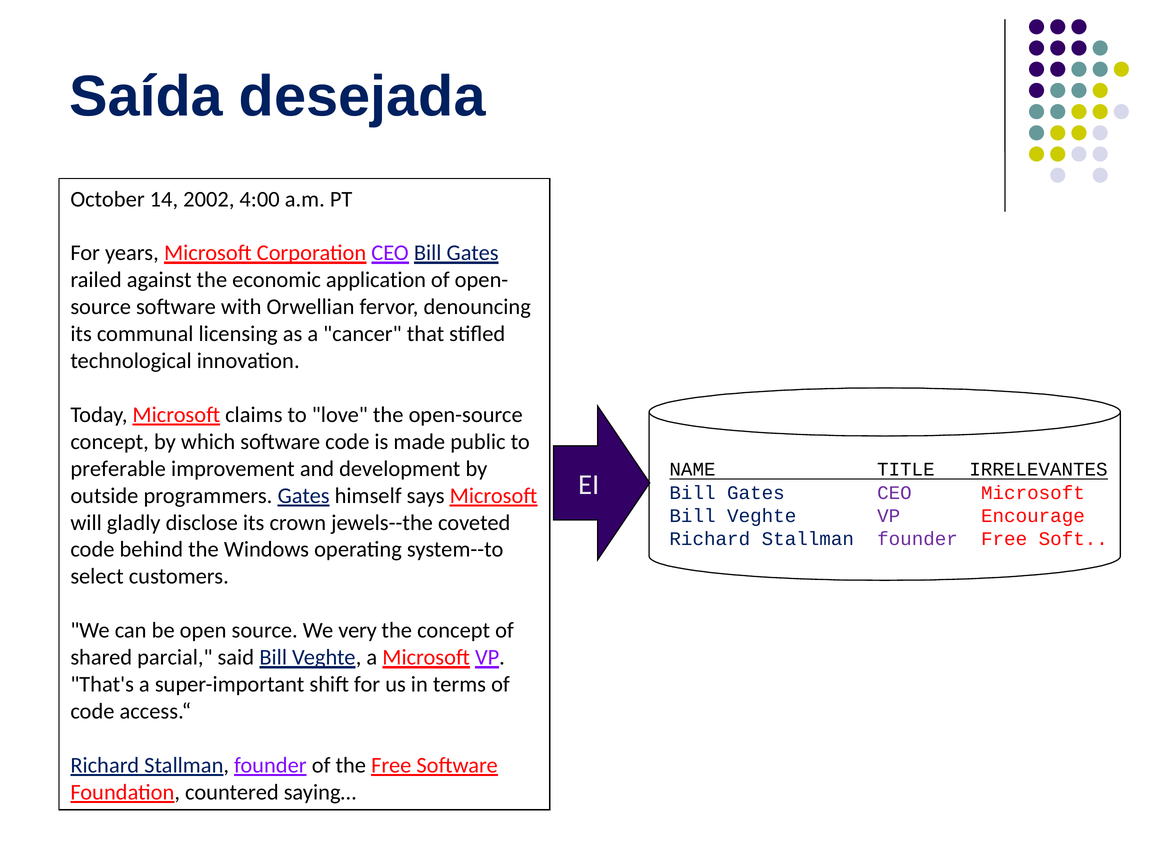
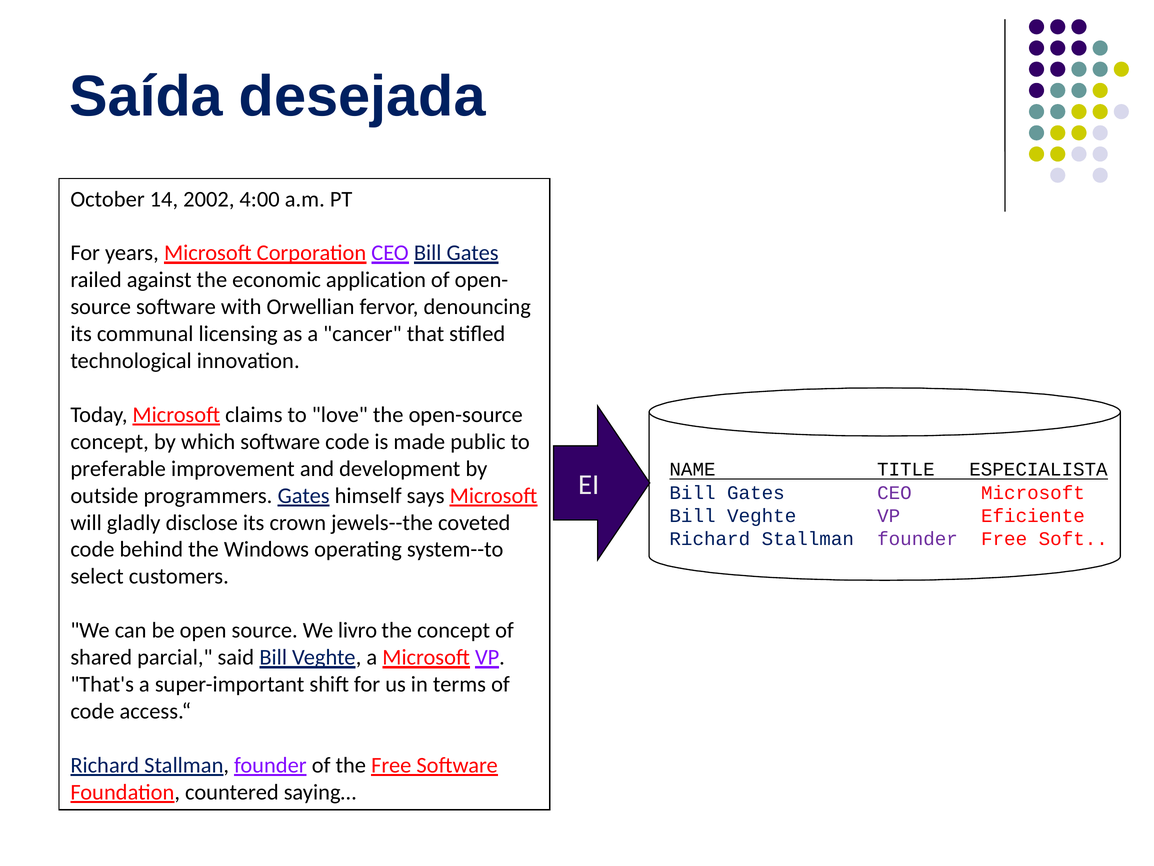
IRRELEVANTES: IRRELEVANTES -> ESPECIALISTA
Encourage: Encourage -> Eficiente
very: very -> livro
